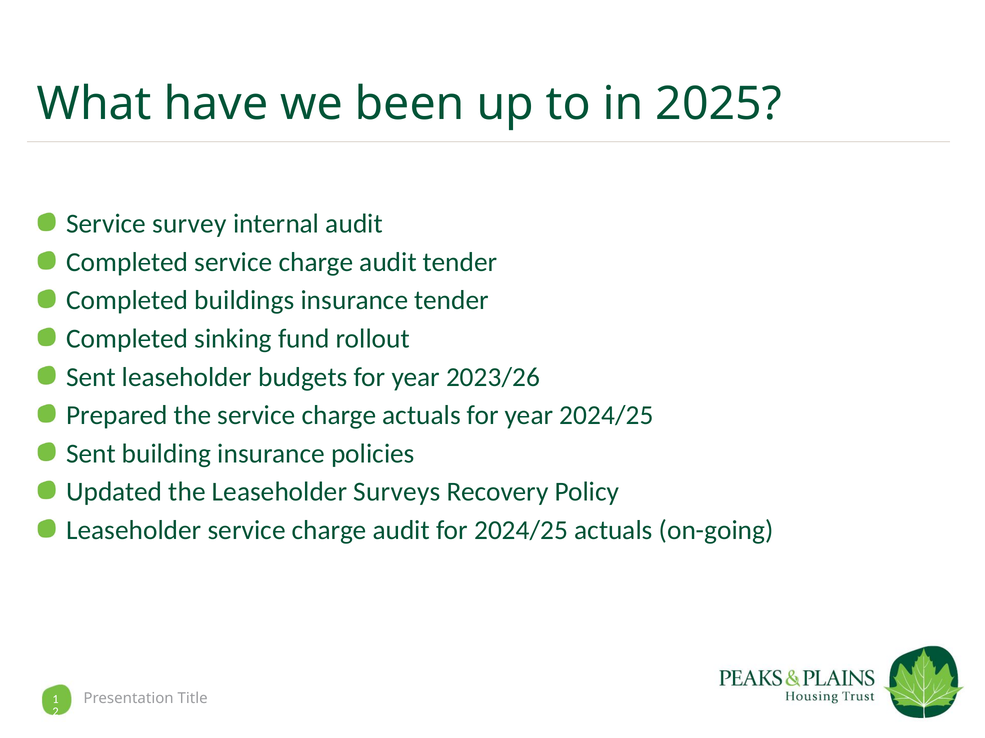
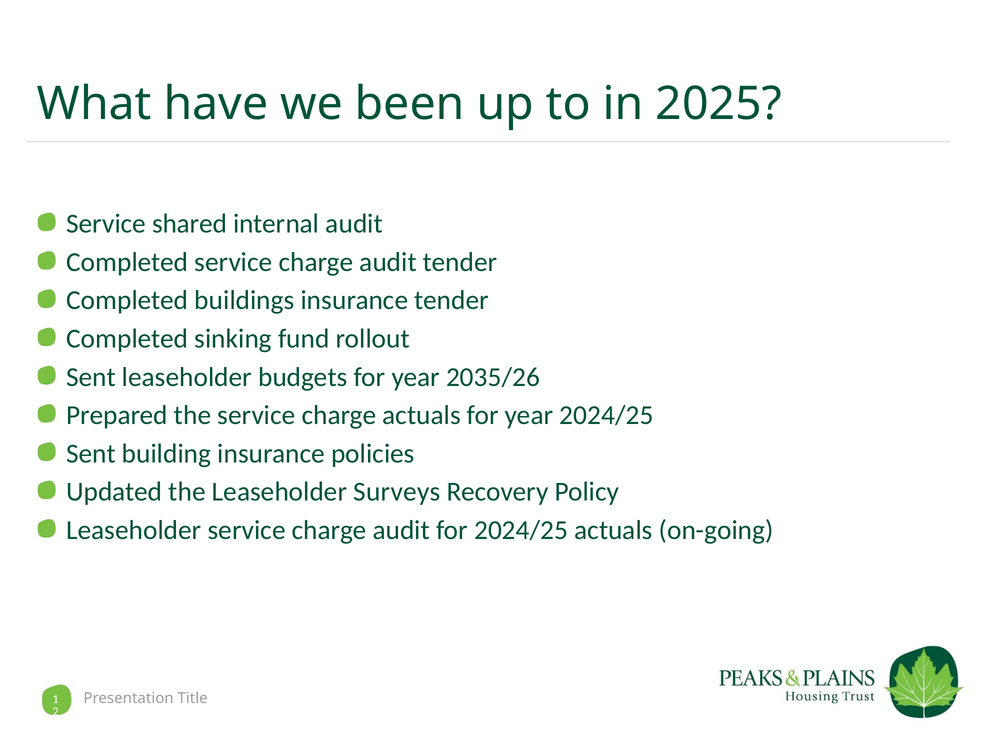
survey: survey -> shared
2023/26: 2023/26 -> 2035/26
